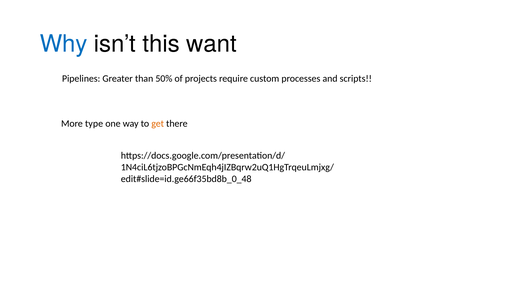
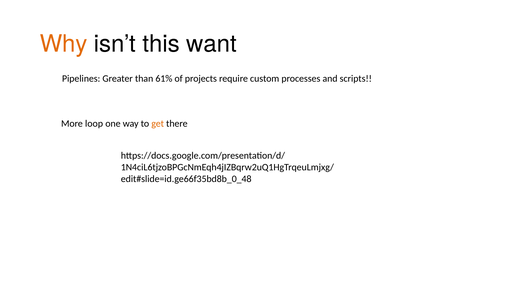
Why colour: blue -> orange
50%: 50% -> 61%
type: type -> loop
